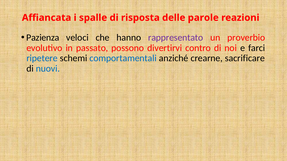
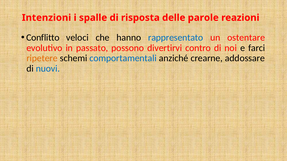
Affiancata: Affiancata -> Intenzioni
Pazienza: Pazienza -> Conflitto
rappresentato colour: purple -> blue
proverbio: proverbio -> ostentare
ripetere colour: blue -> orange
sacrificare: sacrificare -> addossare
